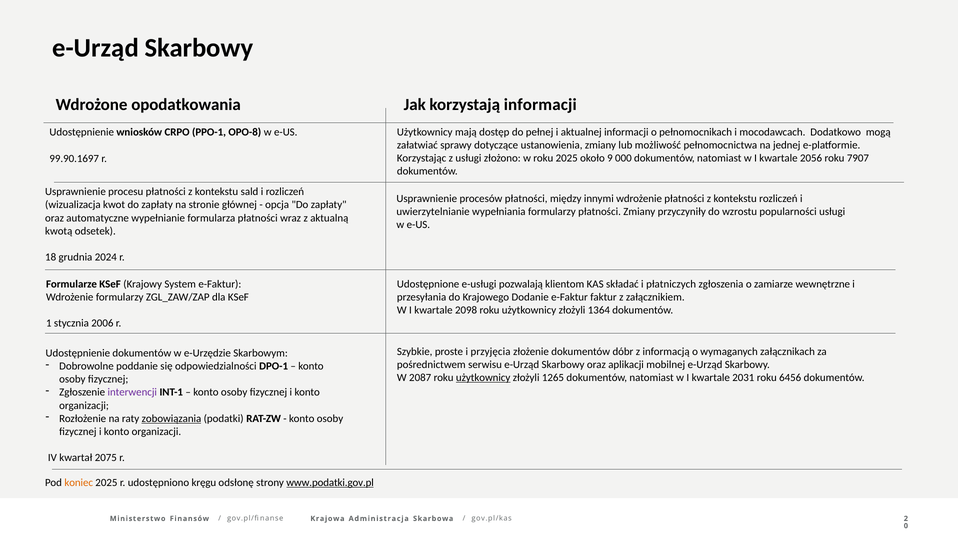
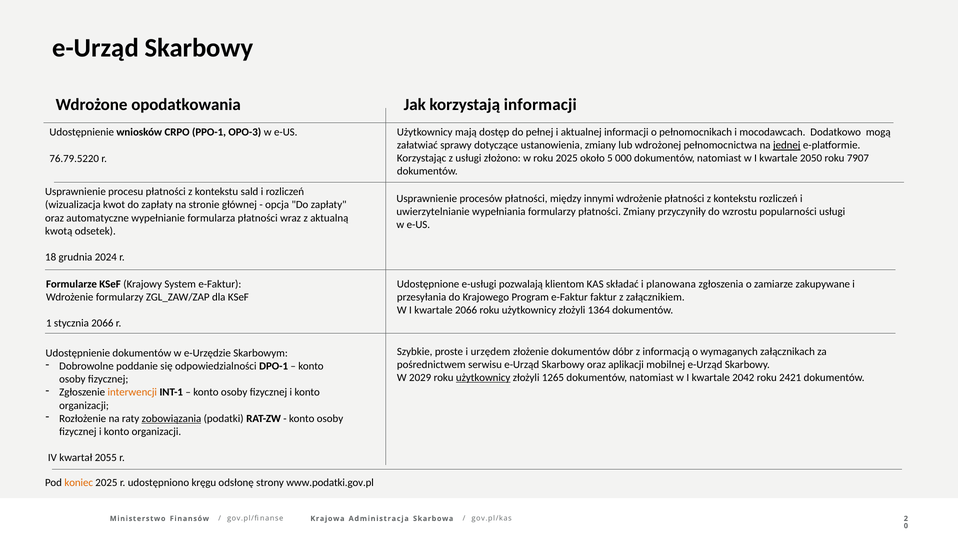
OPO-8: OPO-8 -> OPO-3
możliwość: możliwość -> wdrożonej
jednej underline: none -> present
9: 9 -> 5
2056: 2056 -> 2050
99.90.1697: 99.90.1697 -> 76.79.5220
płatniczych: płatniczych -> planowana
wewnętrzne: wewnętrzne -> zakupywane
Dodanie: Dodanie -> Program
kwartale 2098: 2098 -> 2066
stycznia 2006: 2006 -> 2066
przyjęcia: przyjęcia -> urzędem
2087: 2087 -> 2029
2031: 2031 -> 2042
6456: 6456 -> 2421
interwencji colour: purple -> orange
2075: 2075 -> 2055
www.podatki.gov.pl underline: present -> none
